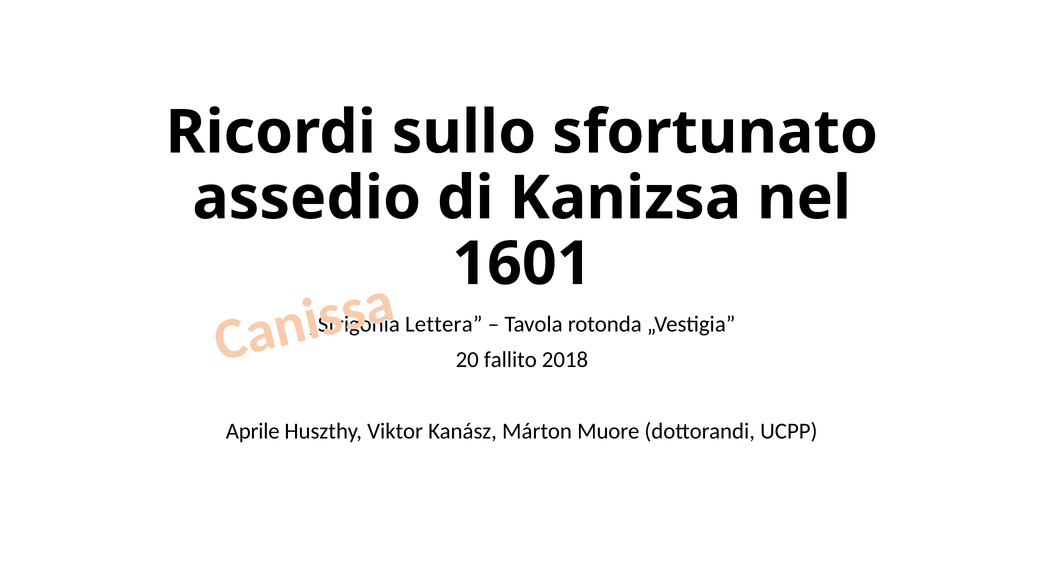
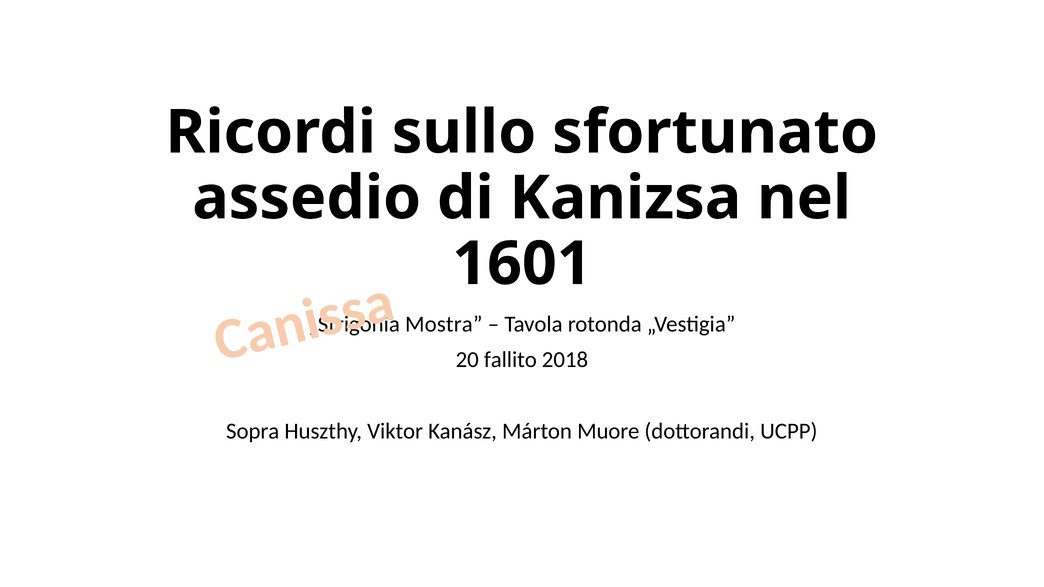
Lettera: Lettera -> Mostra
Aprile: Aprile -> Sopra
